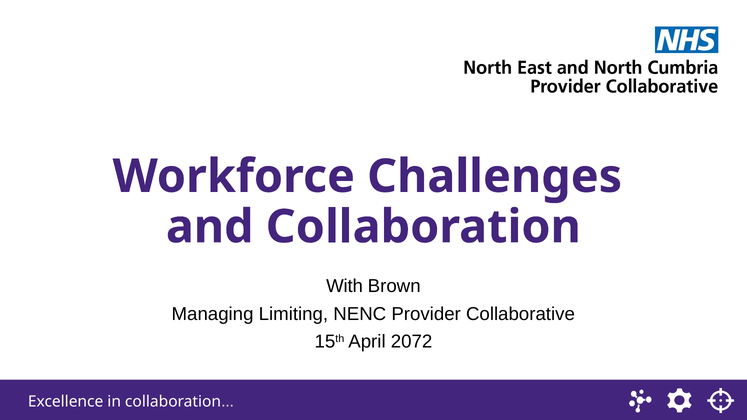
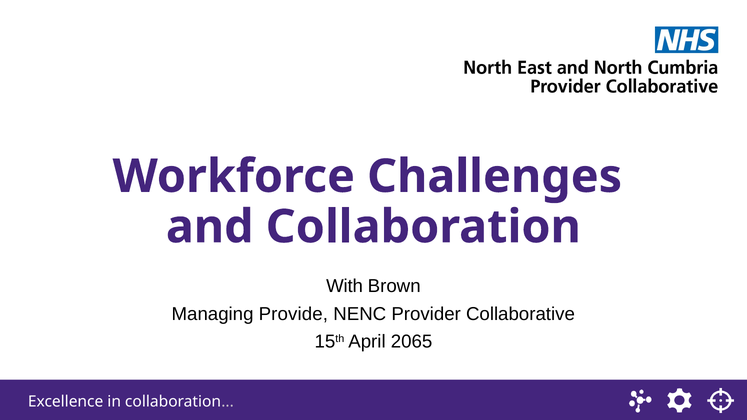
Limiting: Limiting -> Provide
2072: 2072 -> 2065
